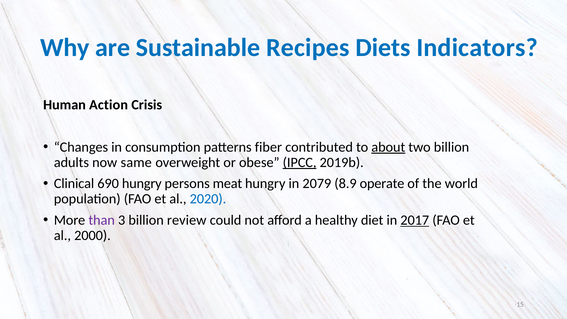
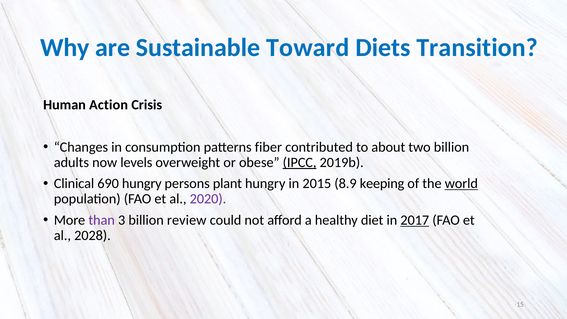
Recipes: Recipes -> Toward
Indicators: Indicators -> Transition
about underline: present -> none
same: same -> levels
meat: meat -> plant
2079: 2079 -> 2015
operate: operate -> keeping
world underline: none -> present
2020 colour: blue -> purple
2000: 2000 -> 2028
